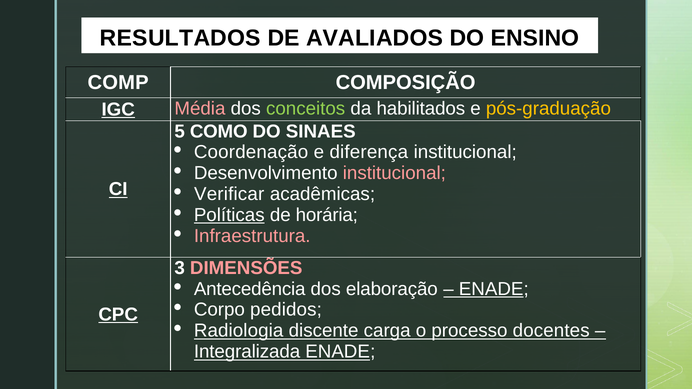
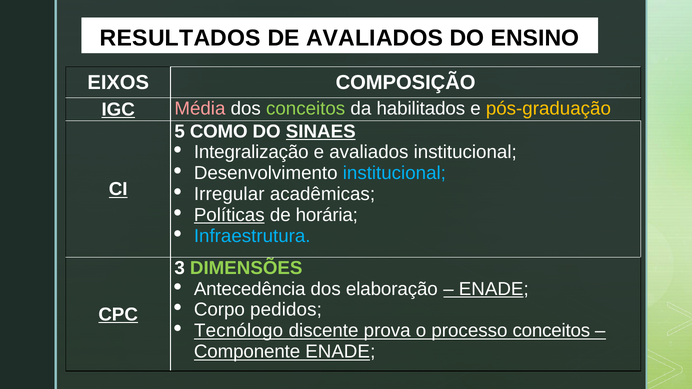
COMP: COMP -> EIXOS
SINAES underline: none -> present
Coordenação: Coordenação -> Integralização
e diferença: diferença -> avaliados
institucional at (394, 173) colour: pink -> light blue
Verificar: Verificar -> Irregular
Infraestrutura colour: pink -> light blue
DIMENSÕES colour: pink -> light green
Radiologia: Radiologia -> Tecnólogo
carga: carga -> prova
processo docentes: docentes -> conceitos
Integralizada: Integralizada -> Componente
